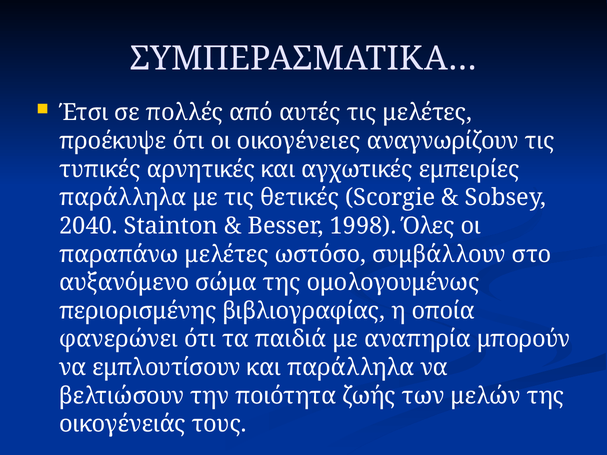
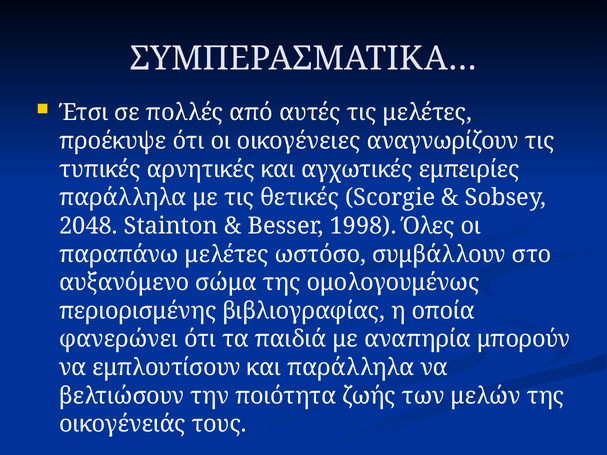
2040: 2040 -> 2048
